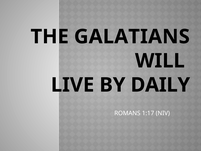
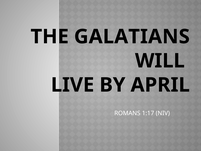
DAILY: DAILY -> APRIL
